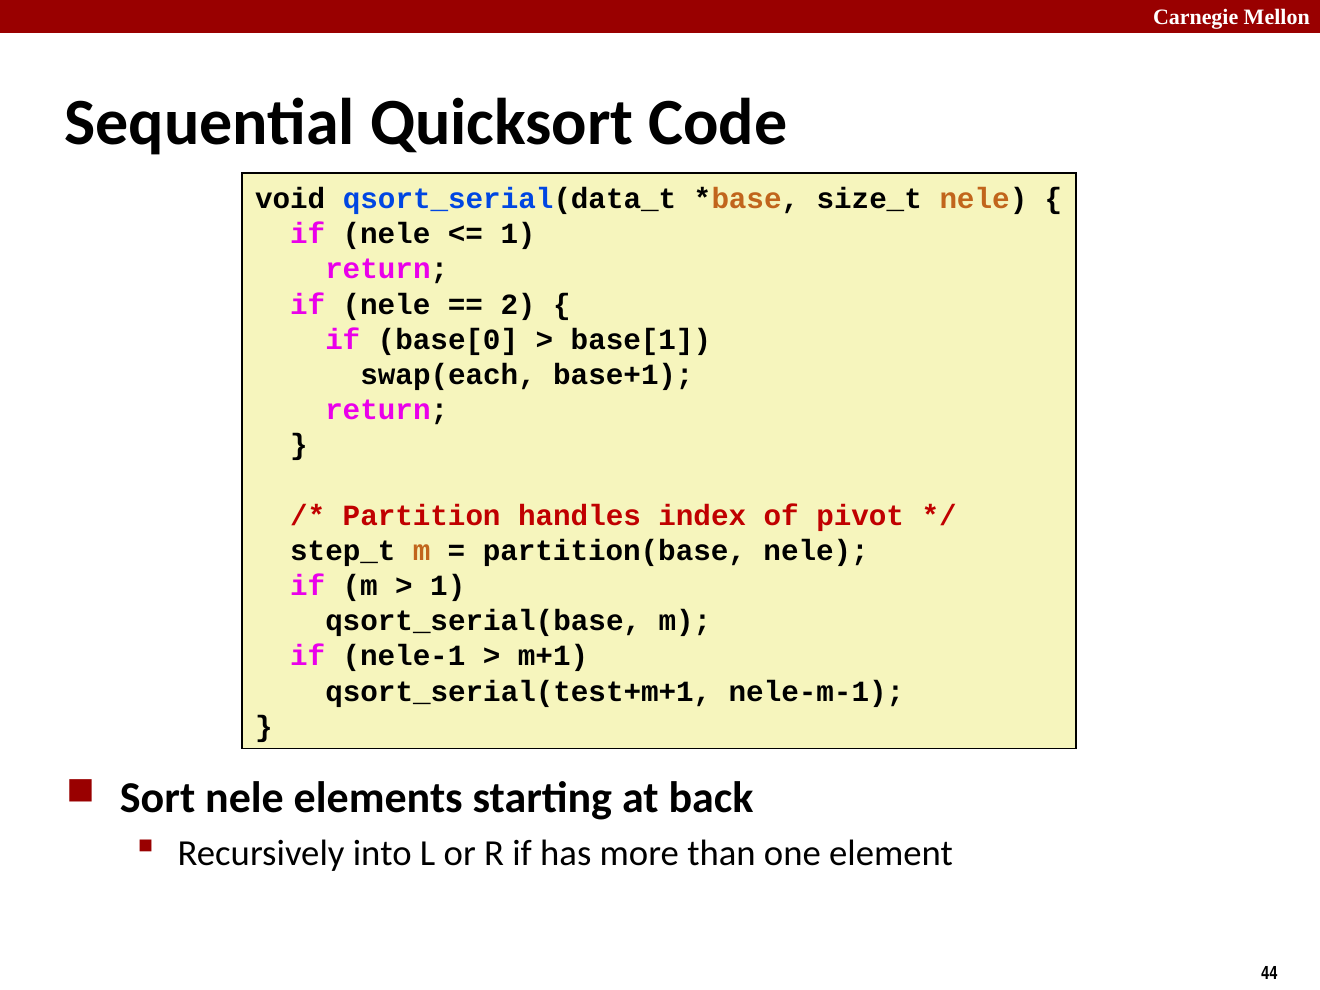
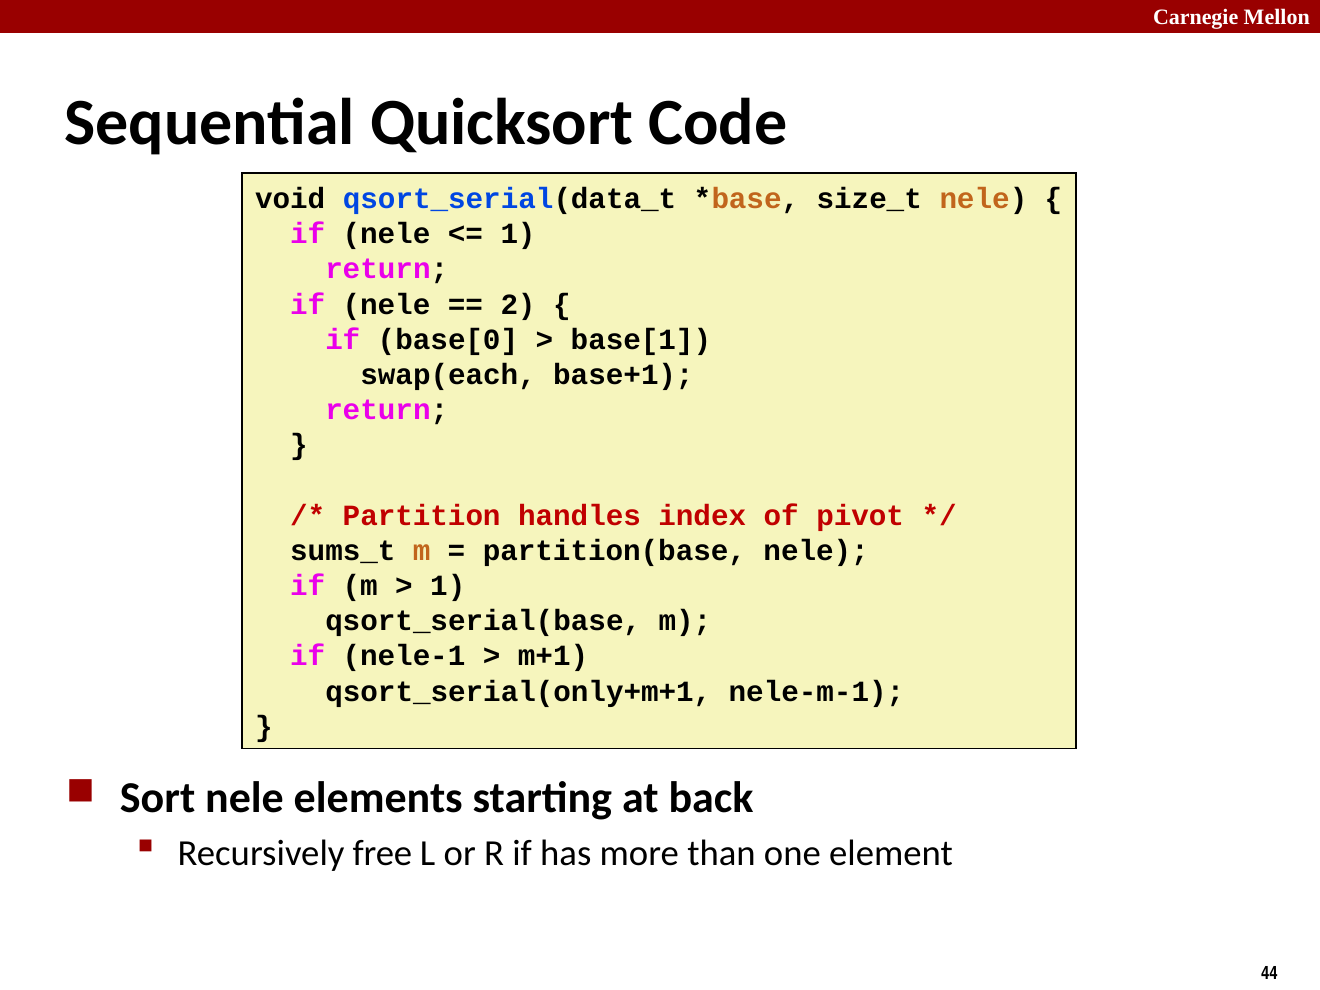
step_t: step_t -> sums_t
qsort_serial(test+m+1: qsort_serial(test+m+1 -> qsort_serial(only+m+1
into: into -> free
